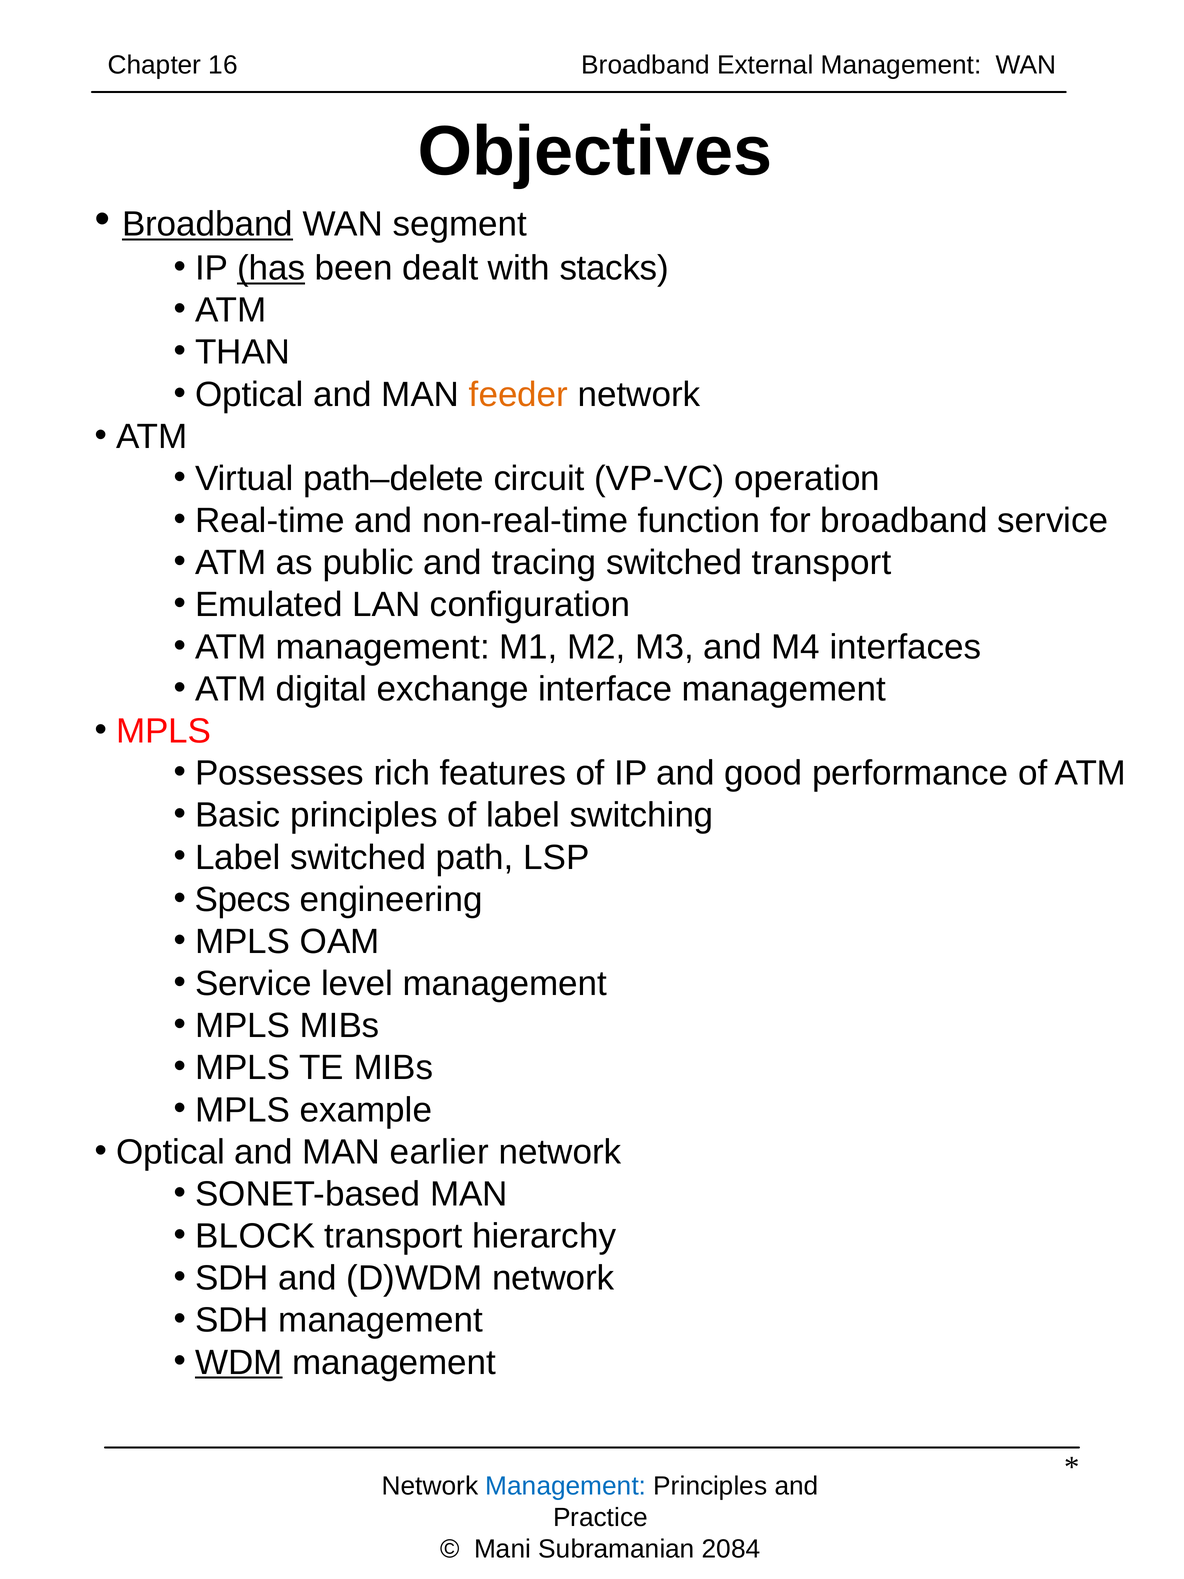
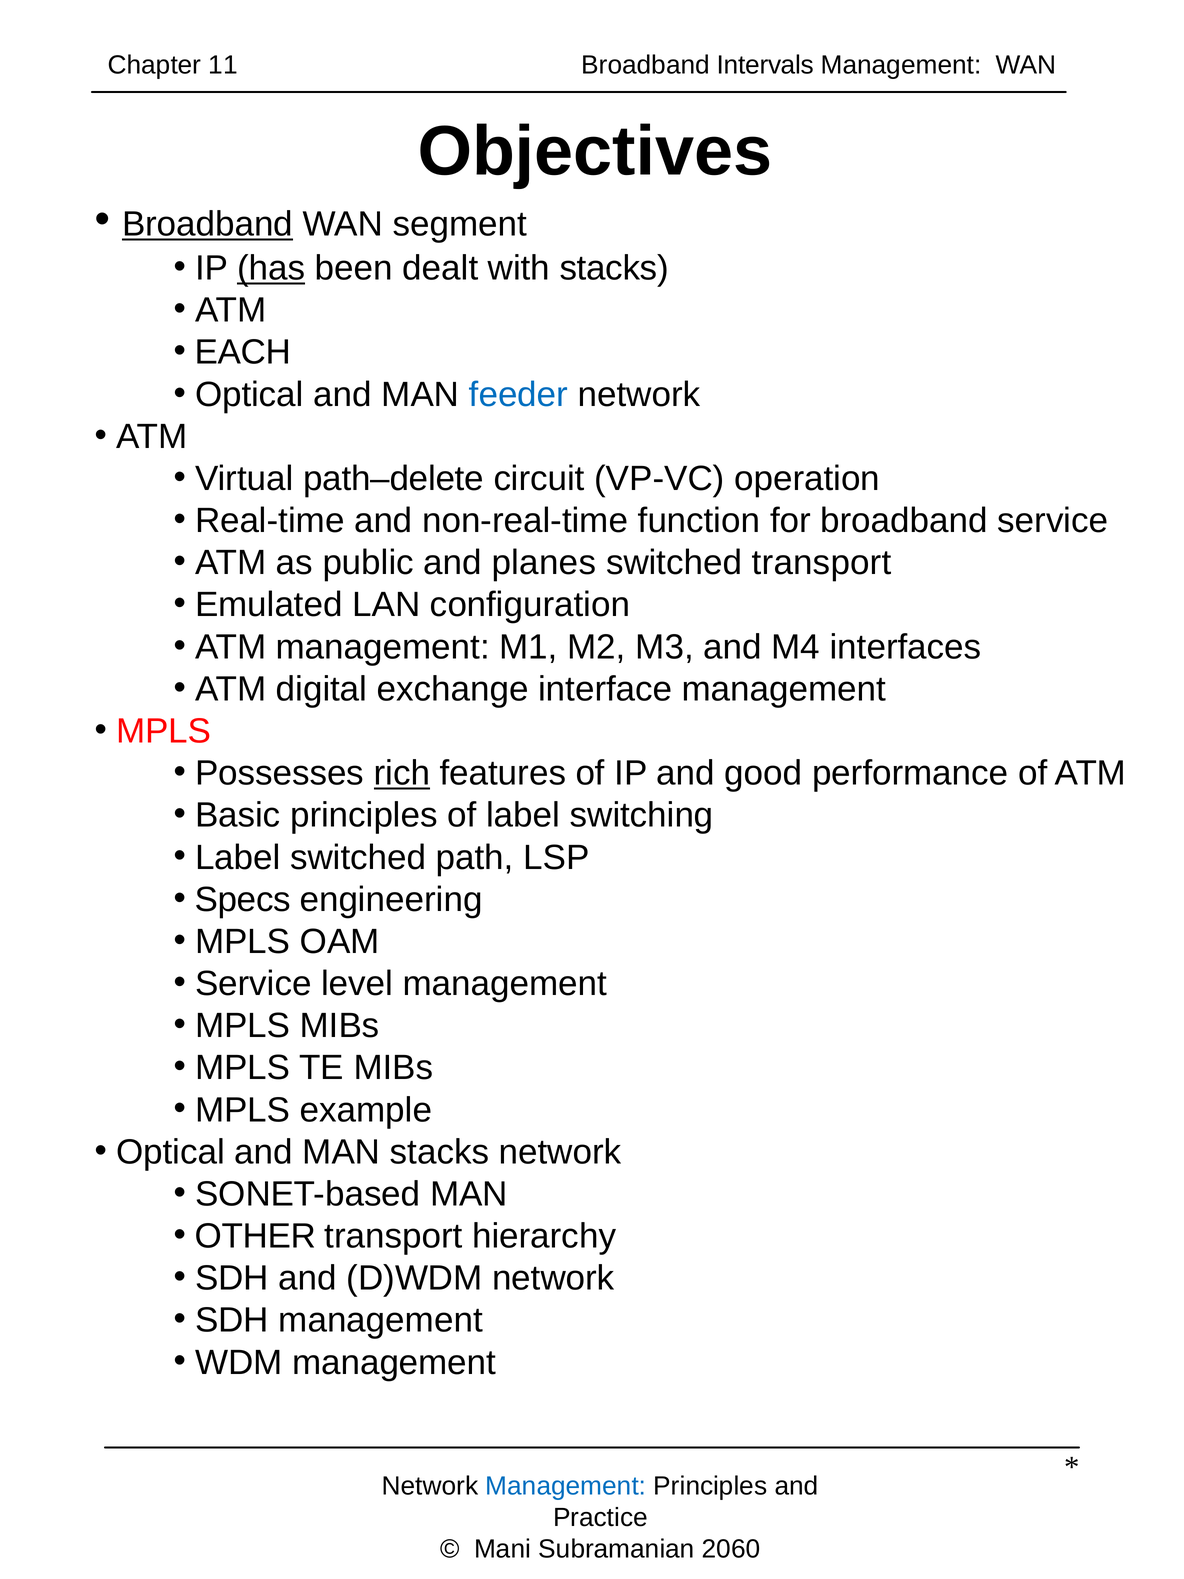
16: 16 -> 11
External: External -> Intervals
THAN: THAN -> EACH
feeder colour: orange -> blue
tracing: tracing -> planes
rich underline: none -> present
MAN earlier: earlier -> stacks
BLOCK: BLOCK -> OTHER
WDM underline: present -> none
2084: 2084 -> 2060
